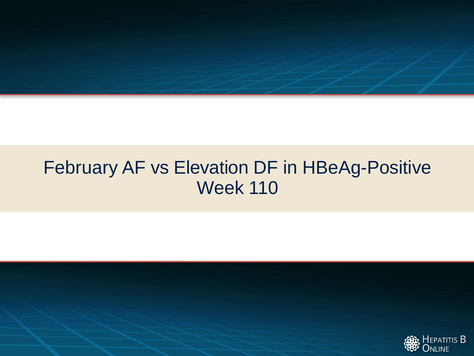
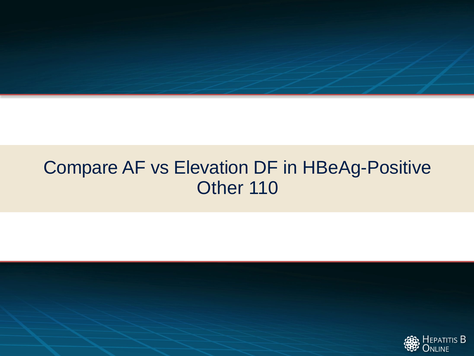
February: February -> Compare
Week: Week -> Other
